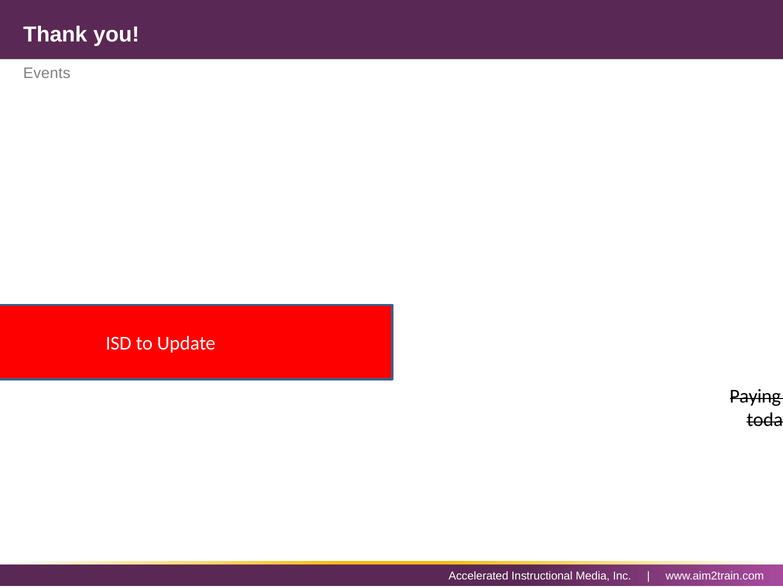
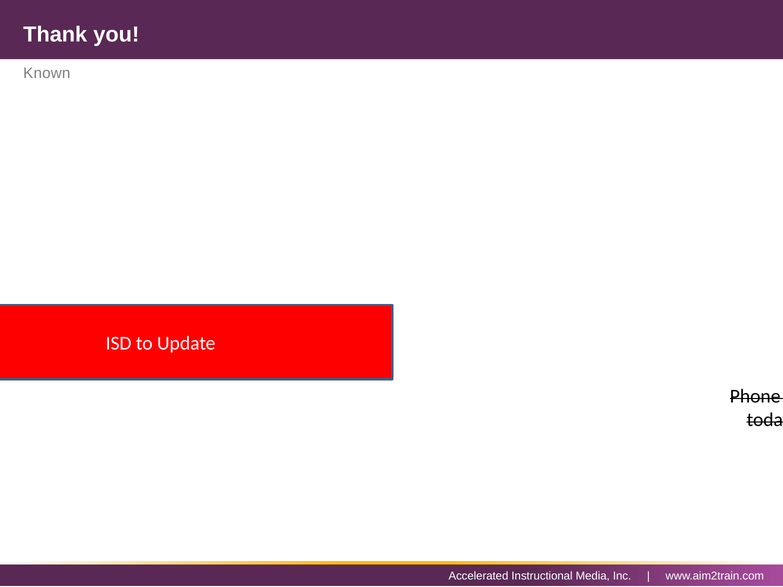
Events: Events -> Known
Paying: Paying -> Phone
